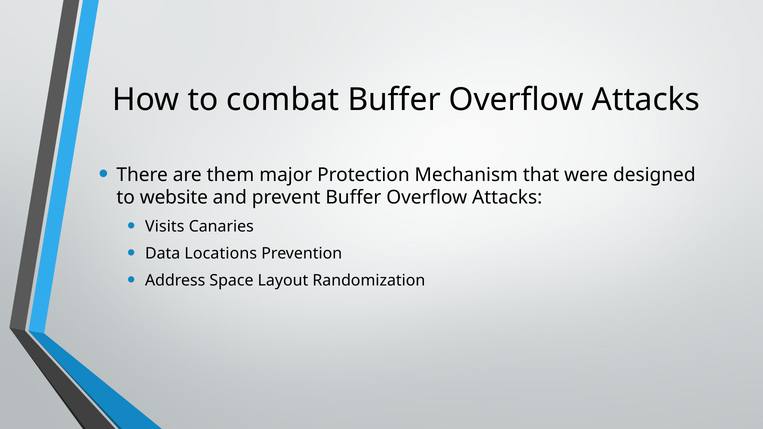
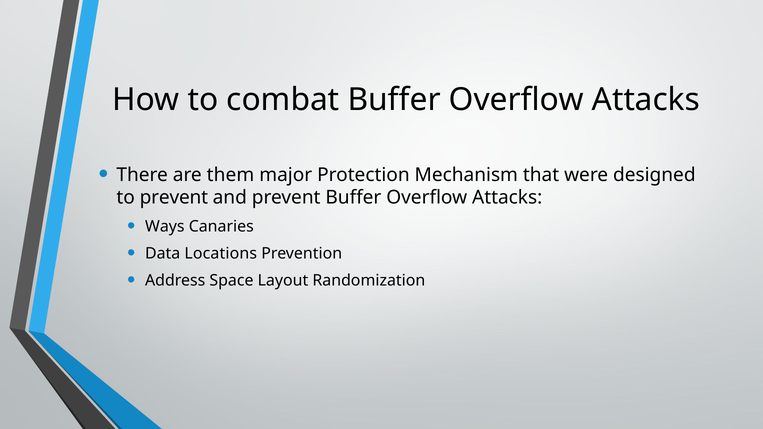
to website: website -> prevent
Visits: Visits -> Ways
